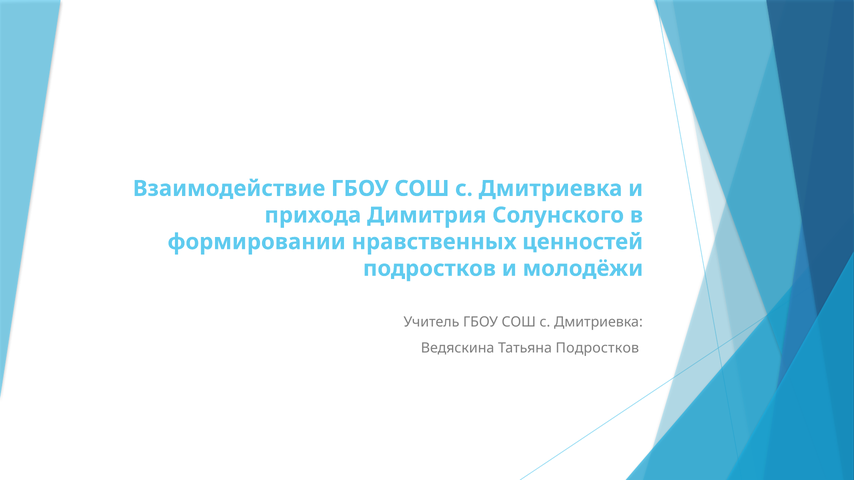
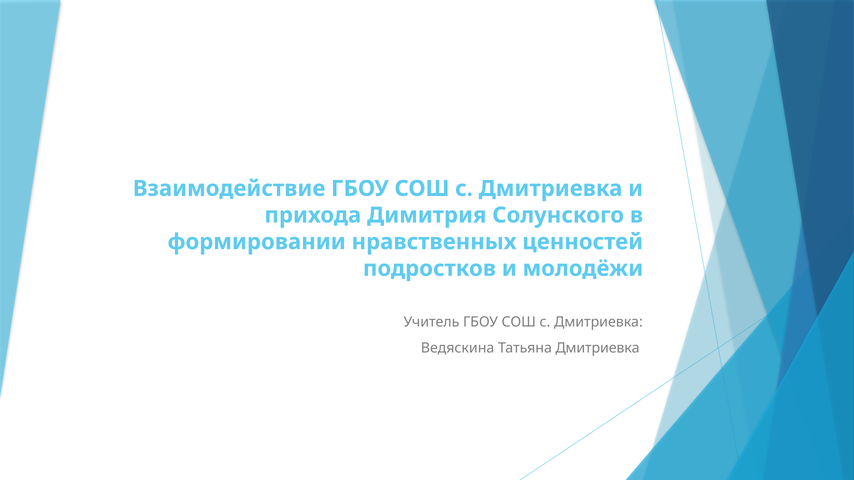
Татьяна Подростков: Подростков -> Дмитриевка
